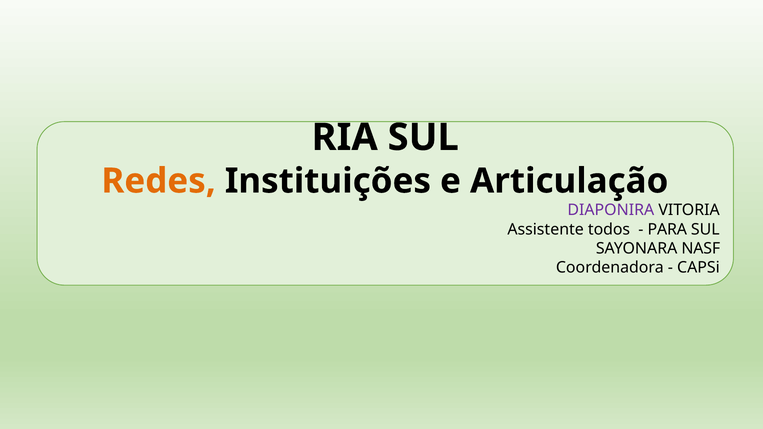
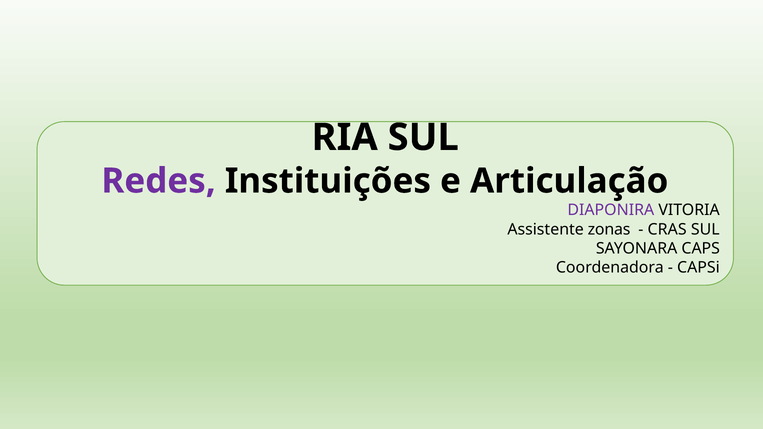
Redes colour: orange -> purple
todos: todos -> zonas
PARA: PARA -> CRAS
NASF: NASF -> CAPS
